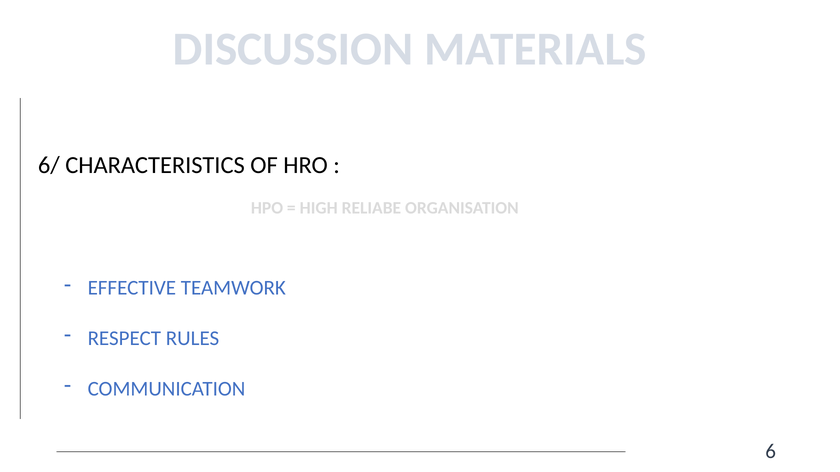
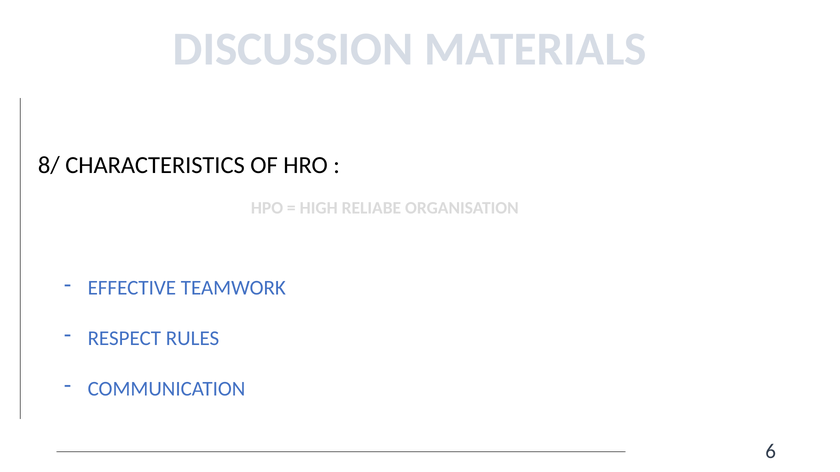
6/: 6/ -> 8/
